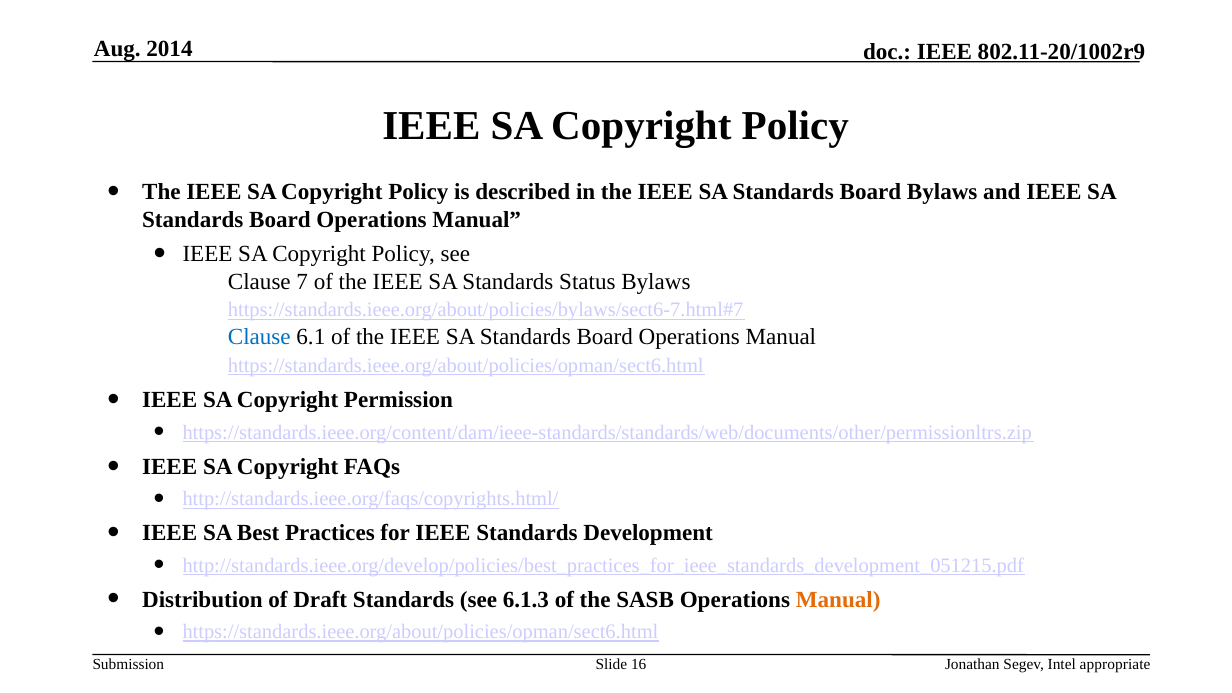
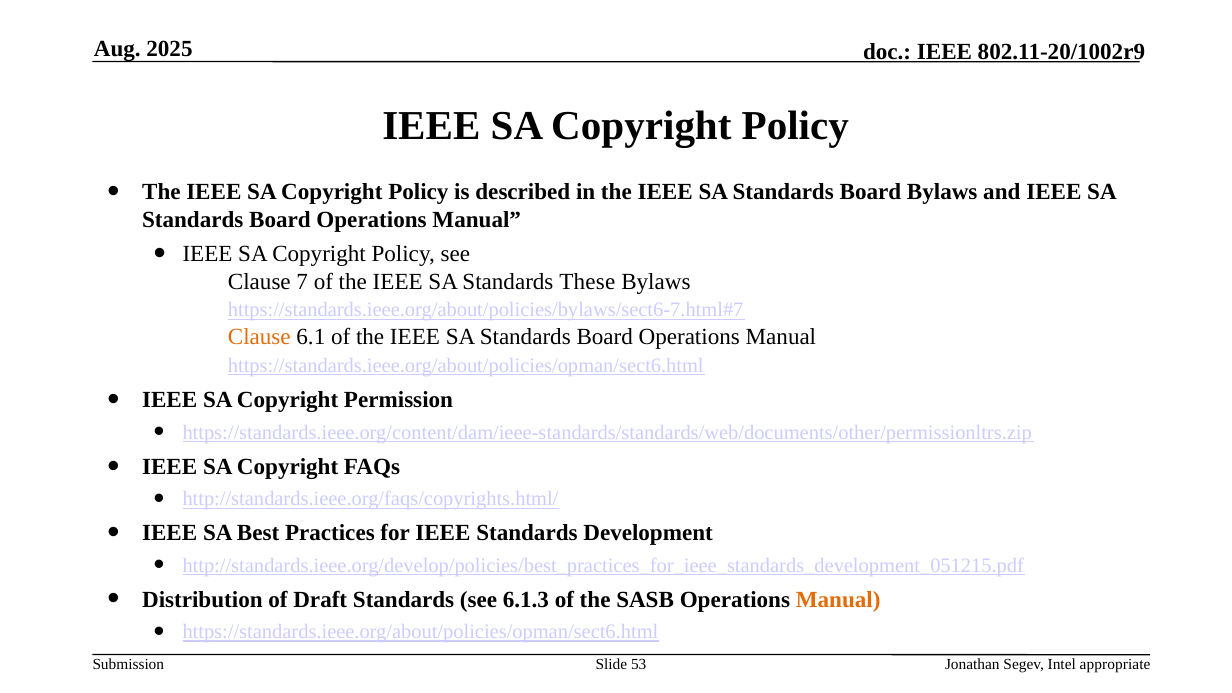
2014: 2014 -> 2025
Status: Status -> These
Clause at (259, 337) colour: blue -> orange
16: 16 -> 53
